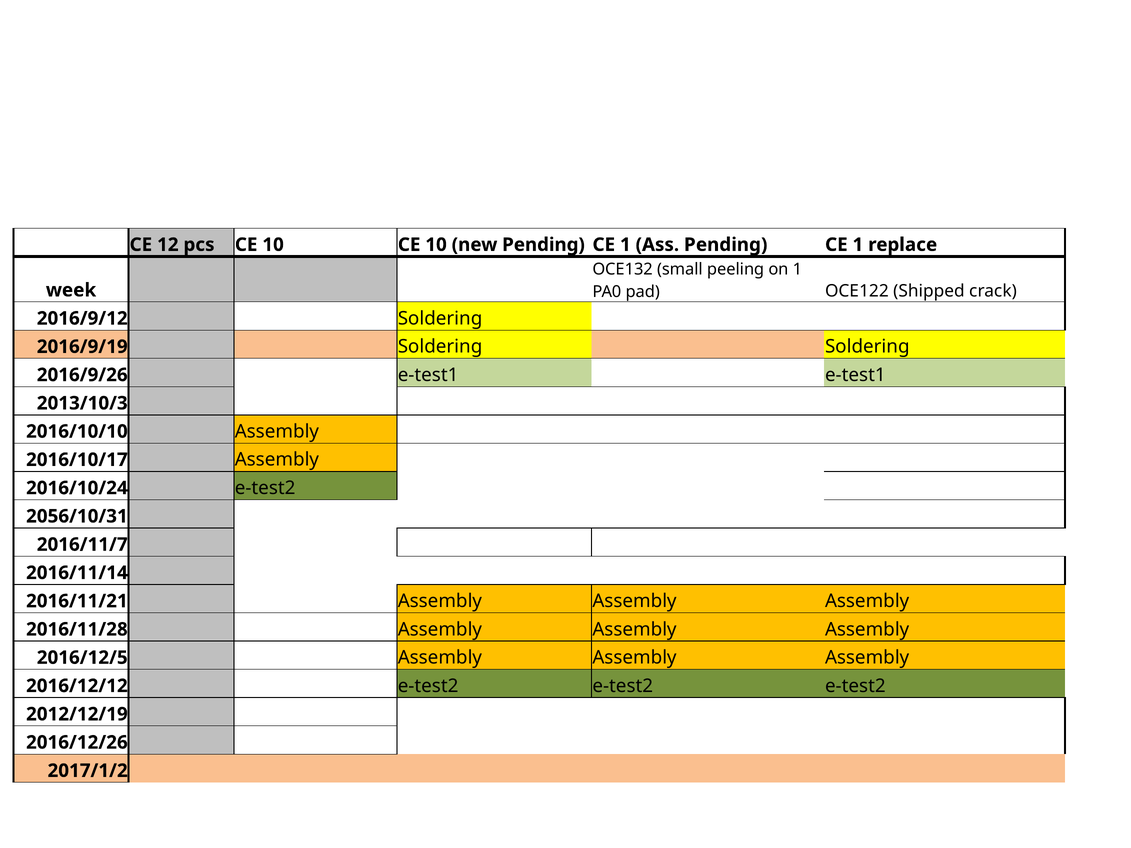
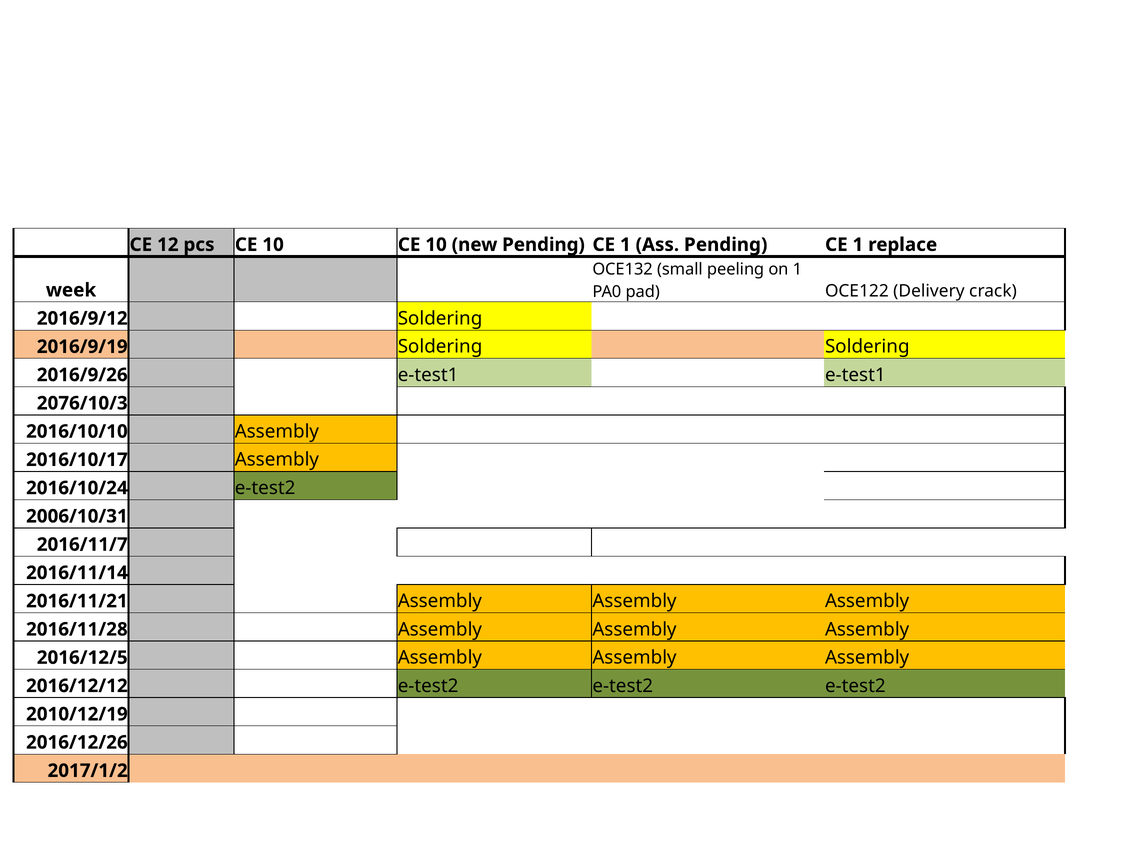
Shipped: Shipped -> Delivery
2013/10/3: 2013/10/3 -> 2076/10/3
2056/10/31: 2056/10/31 -> 2006/10/31
2012/12/19: 2012/12/19 -> 2010/12/19
